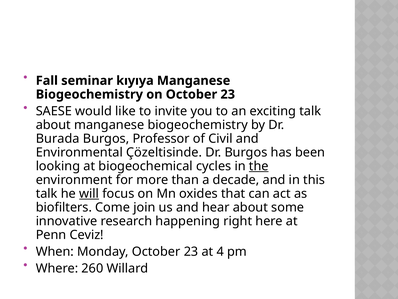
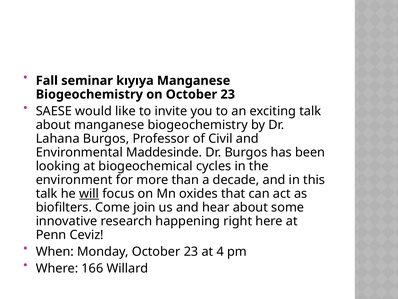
Burada: Burada -> Lahana
Çözeltisinde: Çözeltisinde -> Maddesinde
the at (259, 166) underline: present -> none
260: 260 -> 166
